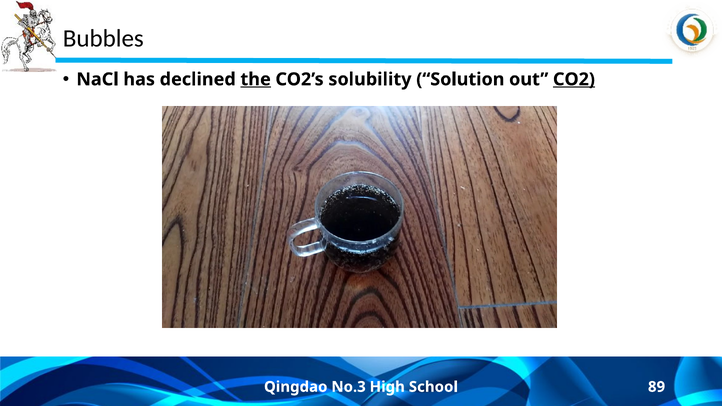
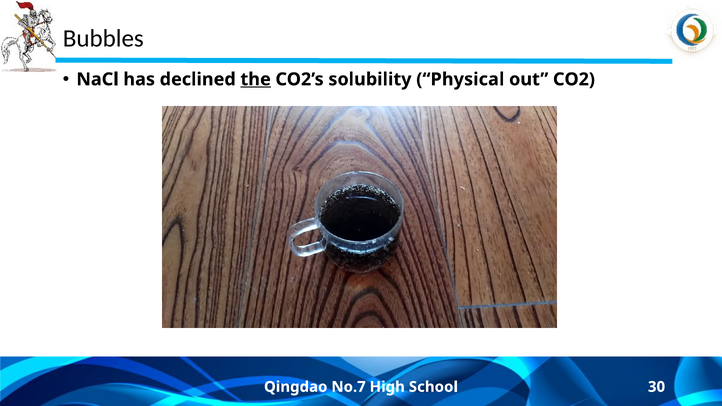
Solution: Solution -> Physical
CO2 underline: present -> none
No.3: No.3 -> No.7
89: 89 -> 30
